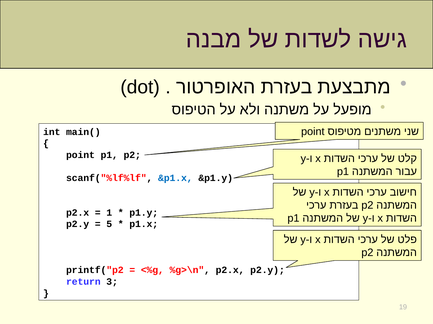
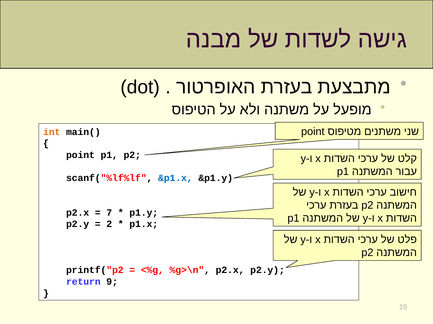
int colour: black -> orange
1: 1 -> 7
5: 5 -> 2
3: 3 -> 9
